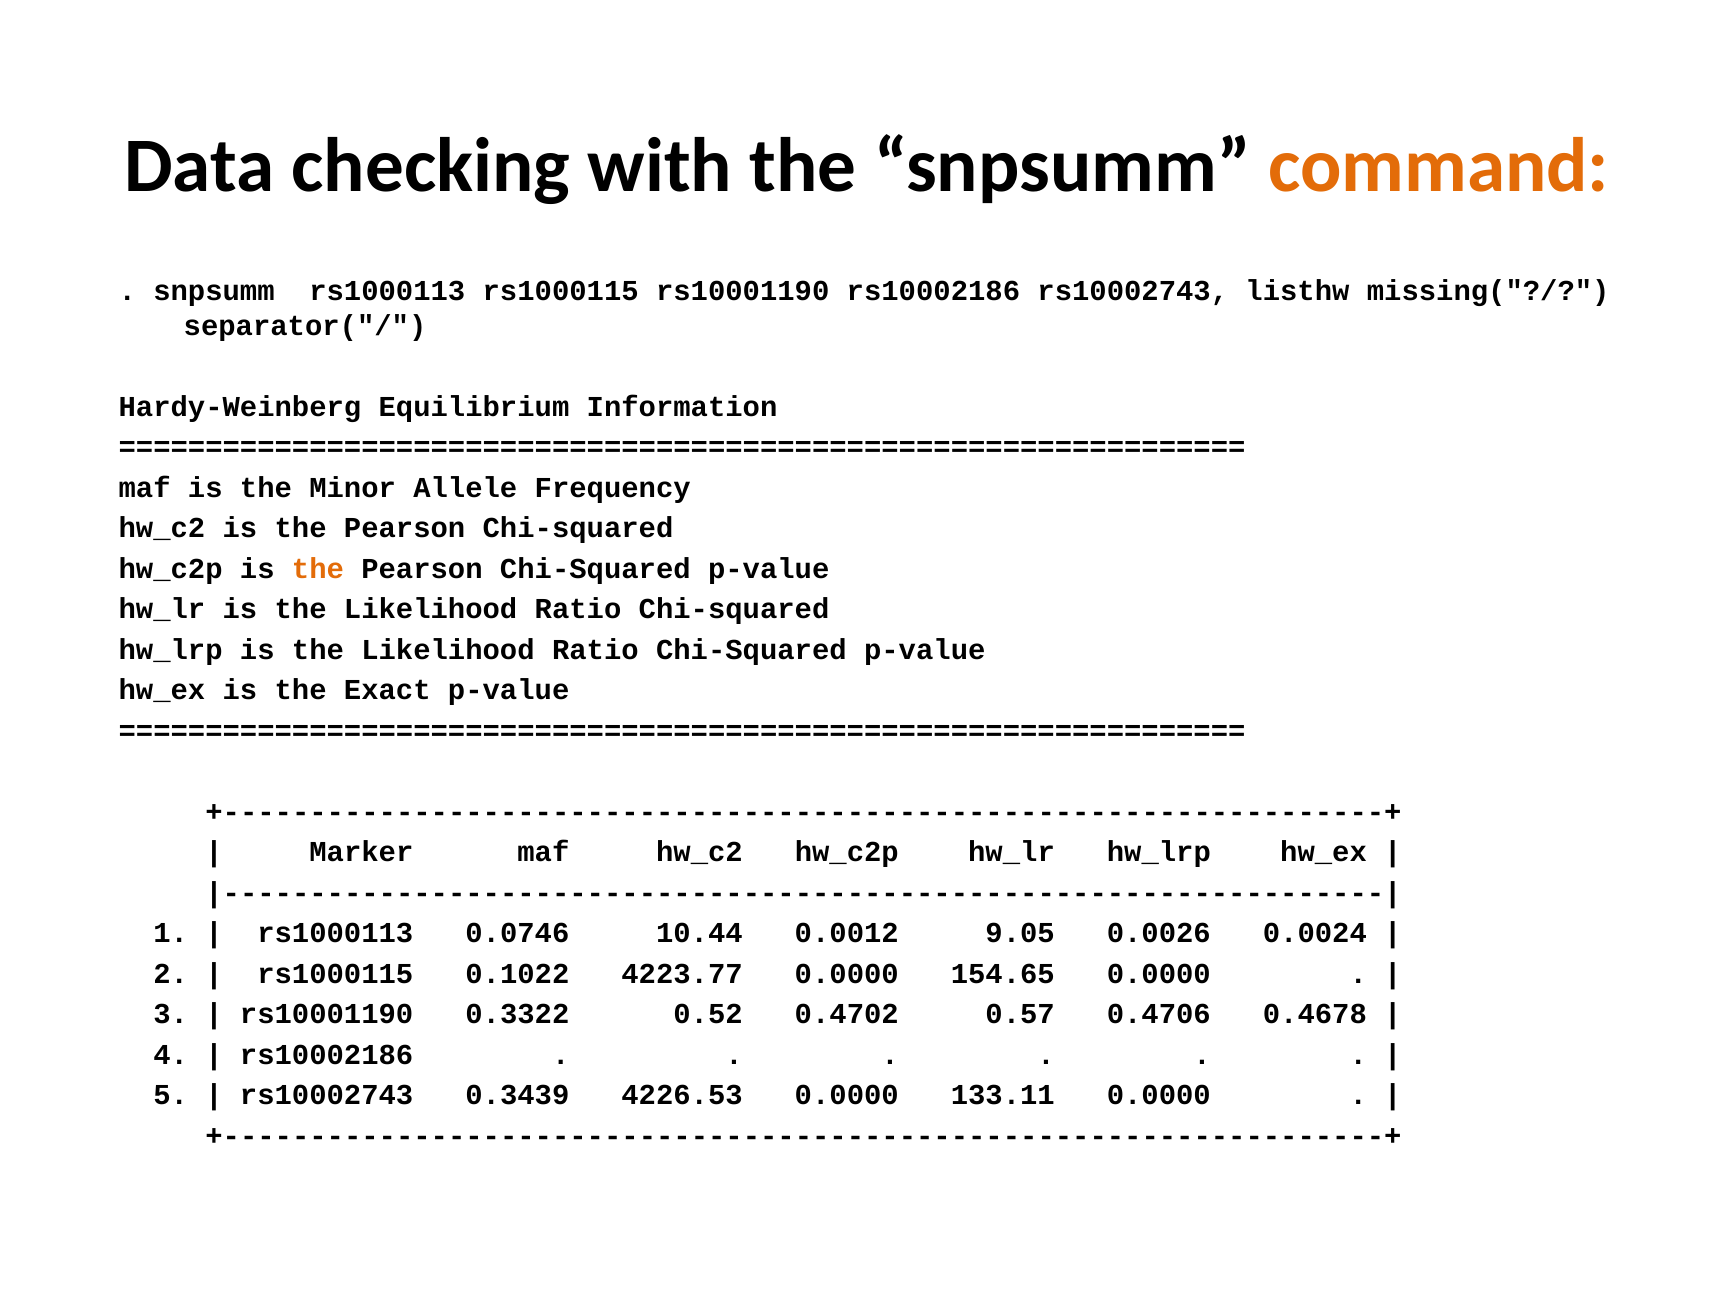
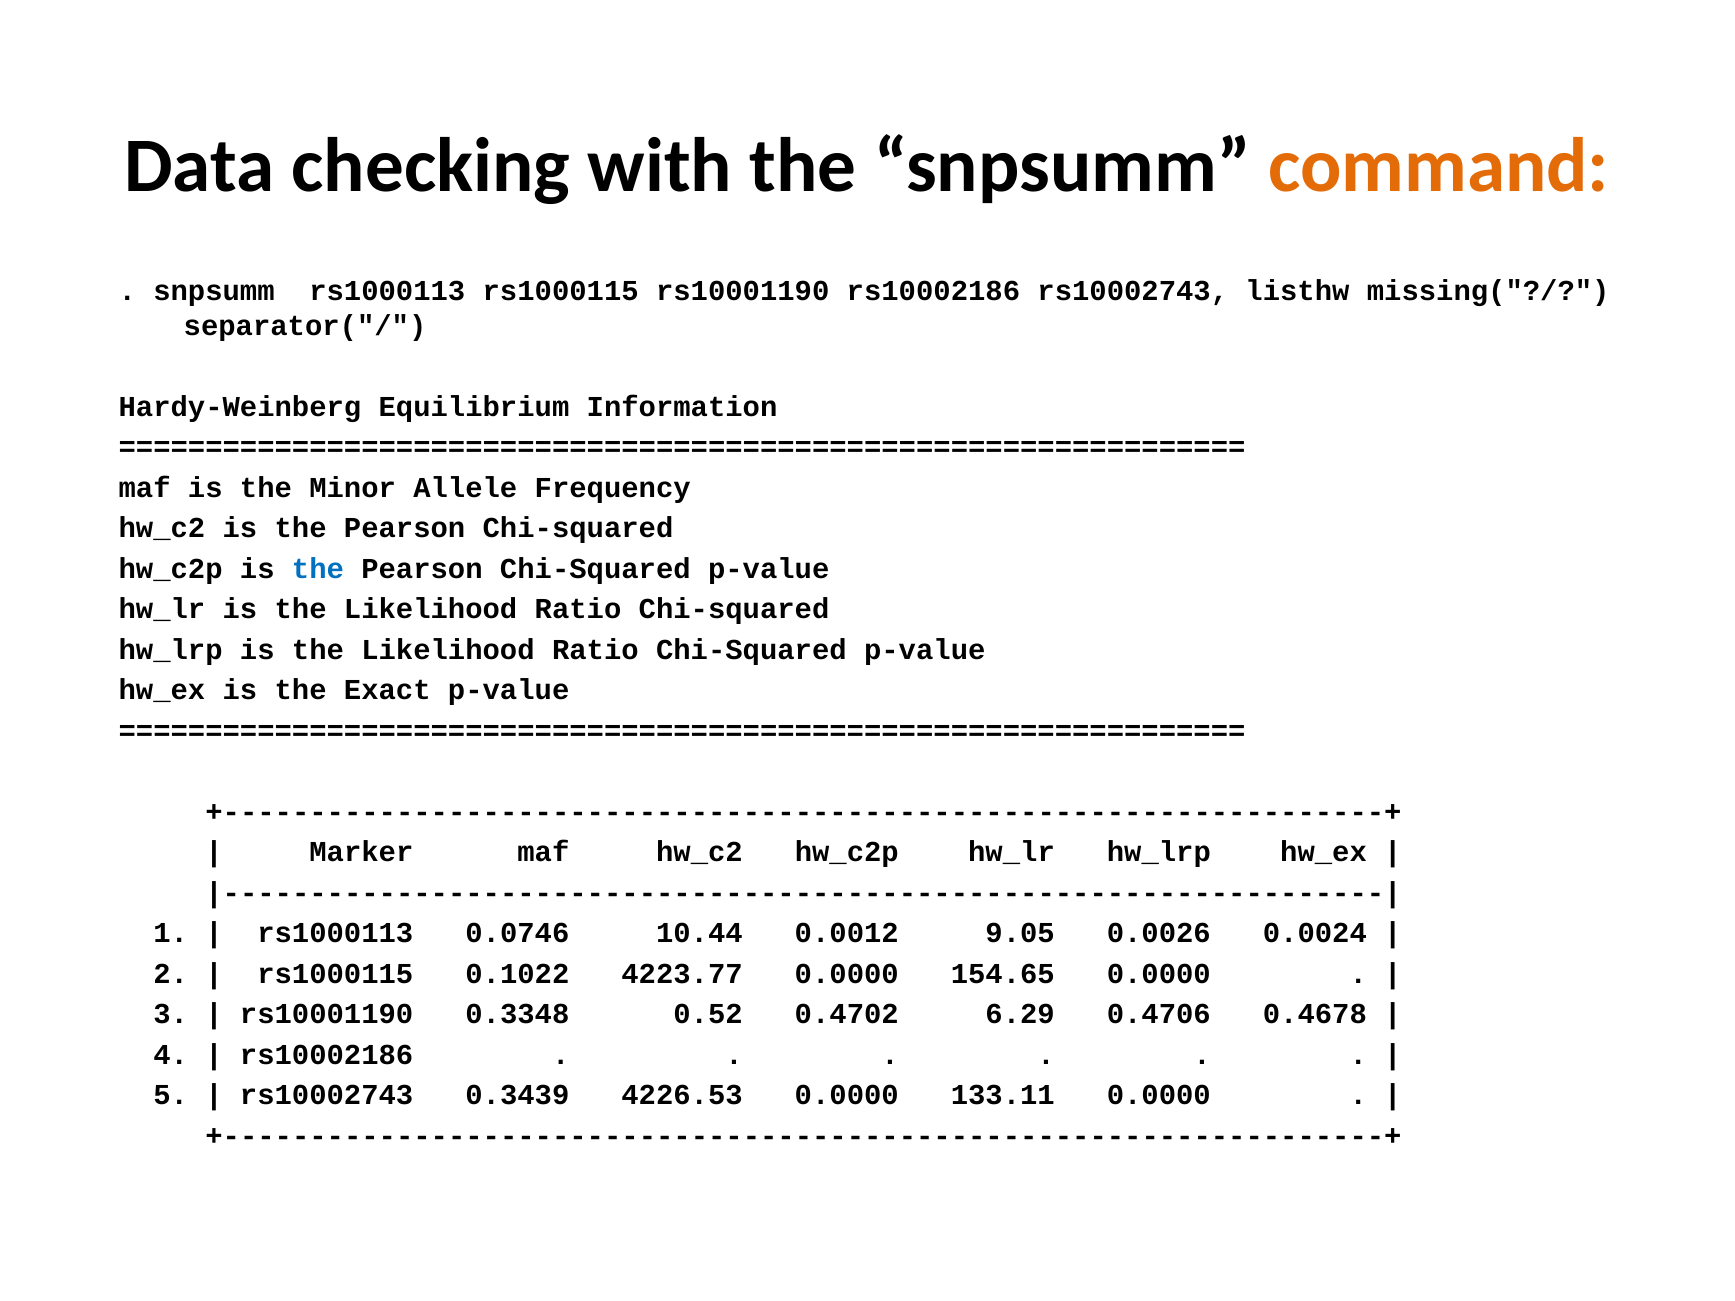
the at (318, 569) colour: orange -> blue
0.3322: 0.3322 -> 0.3348
0.57: 0.57 -> 6.29
